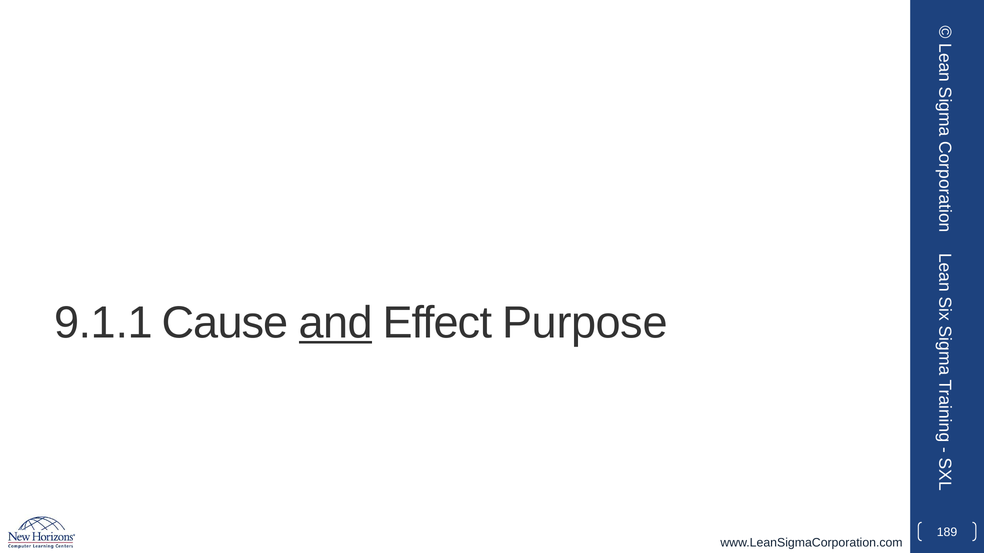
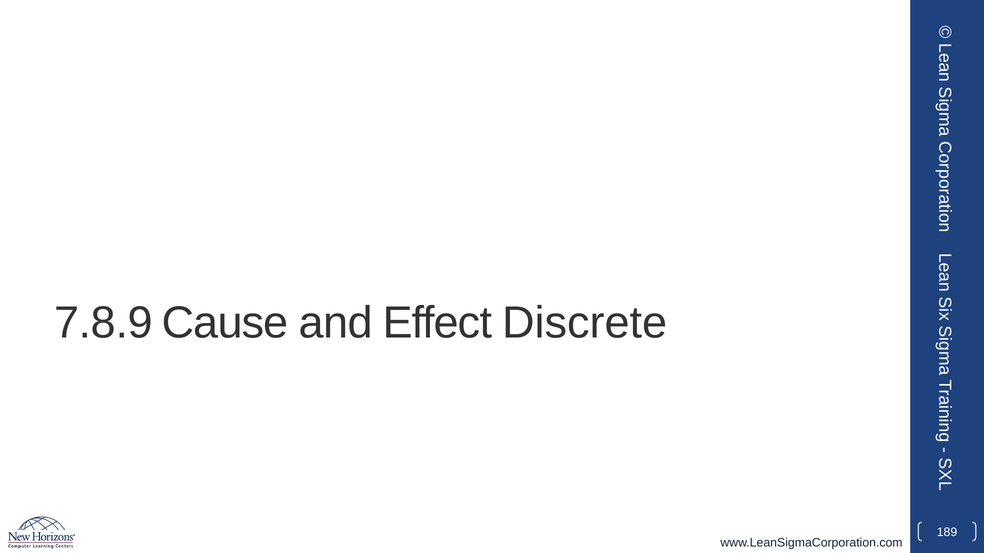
9.1.1: 9.1.1 -> 7.8.9
and underline: present -> none
Purpose: Purpose -> Discrete
